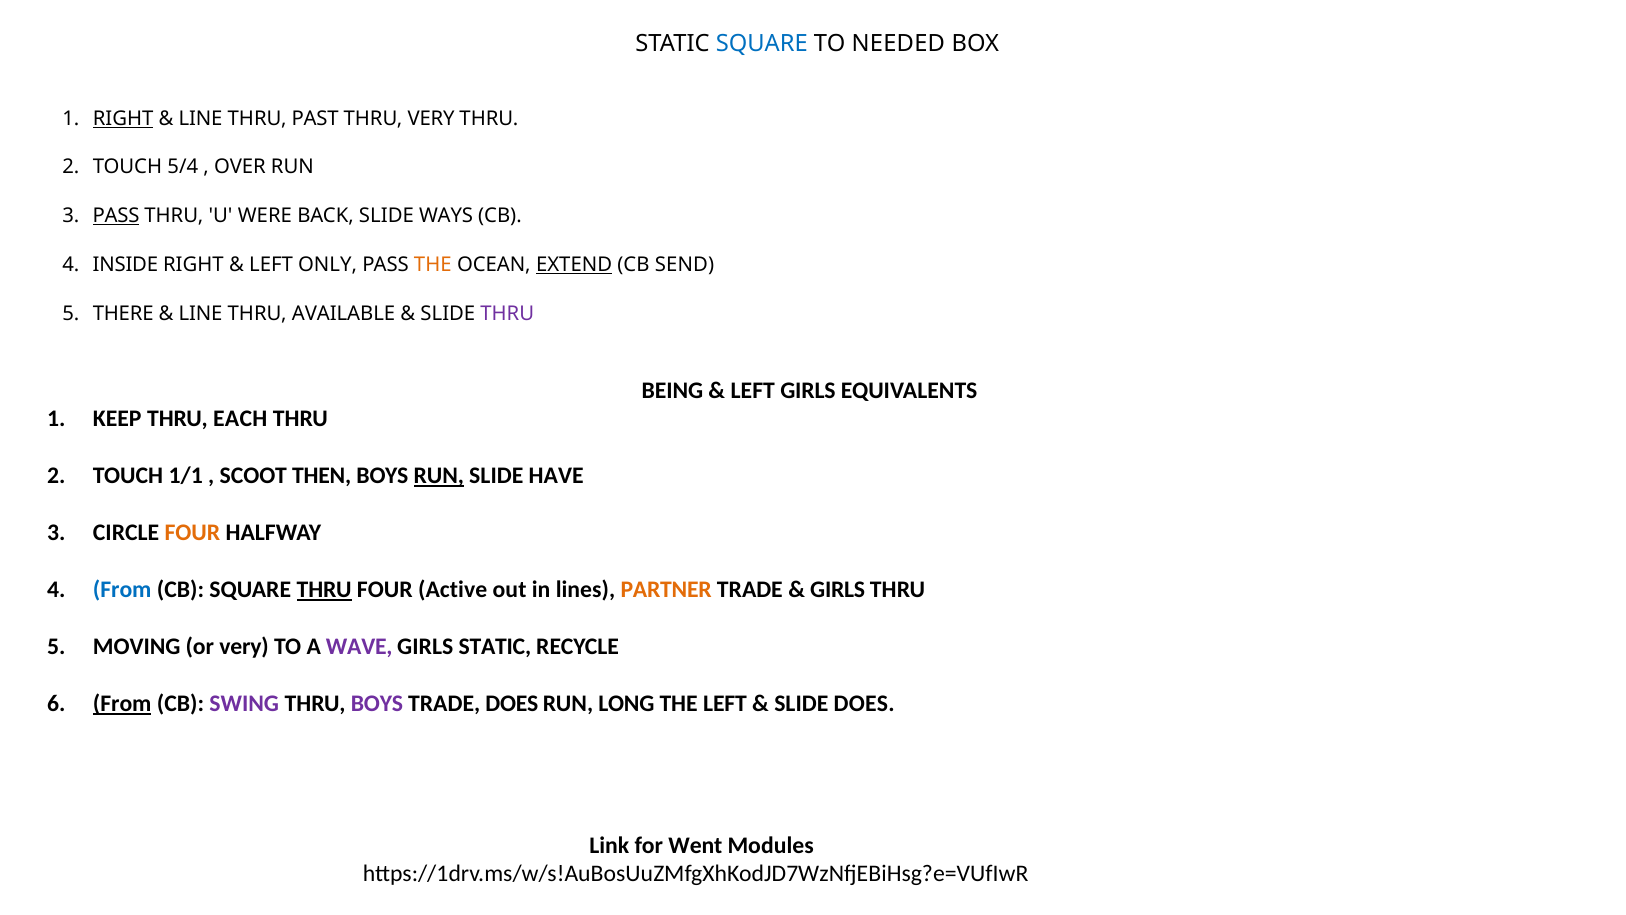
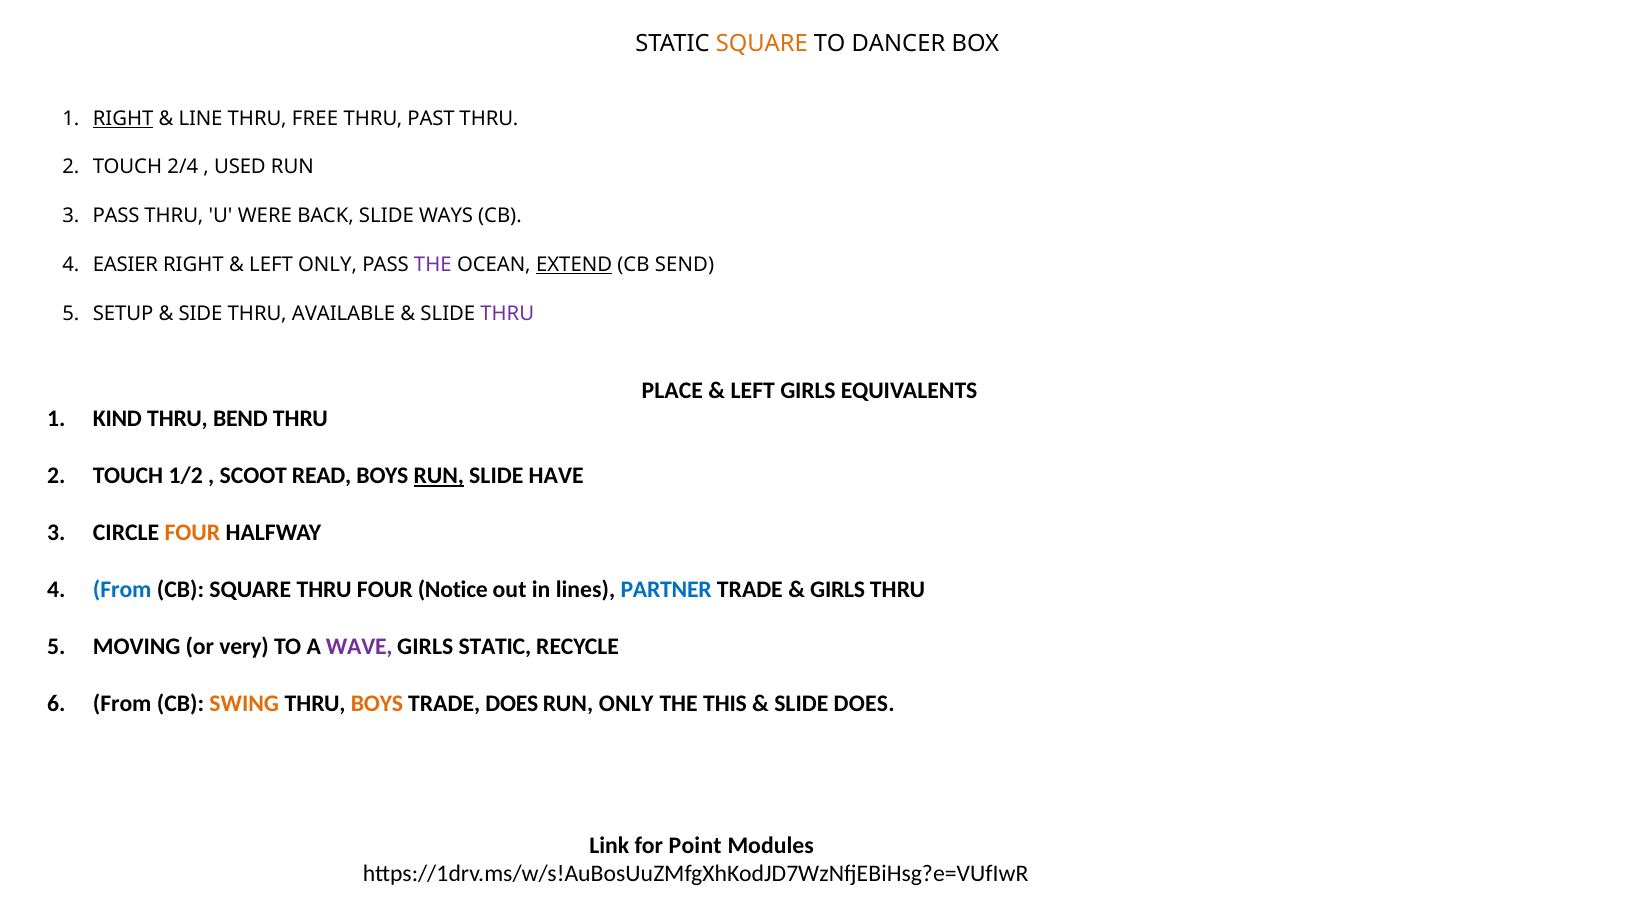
SQUARE at (762, 43) colour: blue -> orange
NEEDED: NEEDED -> DANCER
PAST: PAST -> FREE
THRU VERY: VERY -> PAST
5/4: 5/4 -> 2/4
OVER: OVER -> USED
PASS at (116, 216) underline: present -> none
INSIDE: INSIDE -> EASIER
THE at (433, 265) colour: orange -> purple
THERE: THERE -> SETUP
LINE at (201, 314): LINE -> SIDE
BEING: BEING -> PLACE
KEEP: KEEP -> KIND
EACH: EACH -> BEND
1/1: 1/1 -> 1/2
THEN: THEN -> READ
THRU at (324, 590) underline: present -> none
Active: Active -> Notice
PARTNER colour: orange -> blue
From at (122, 703) underline: present -> none
SWING colour: purple -> orange
BOYS at (377, 703) colour: purple -> orange
RUN LONG: LONG -> ONLY
THE LEFT: LEFT -> THIS
Went: Went -> Point
